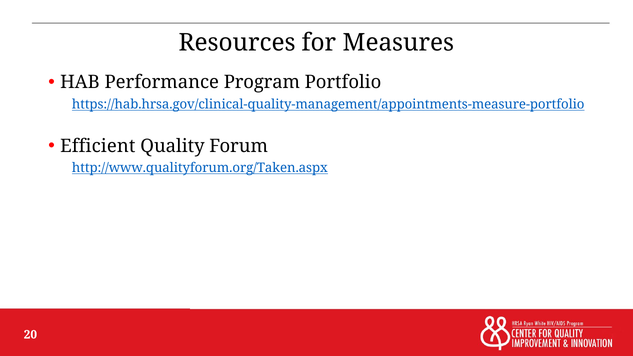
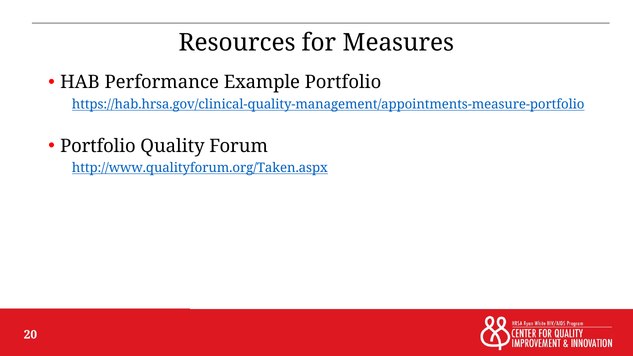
Program: Program -> Example
Efficient at (98, 146): Efficient -> Portfolio
